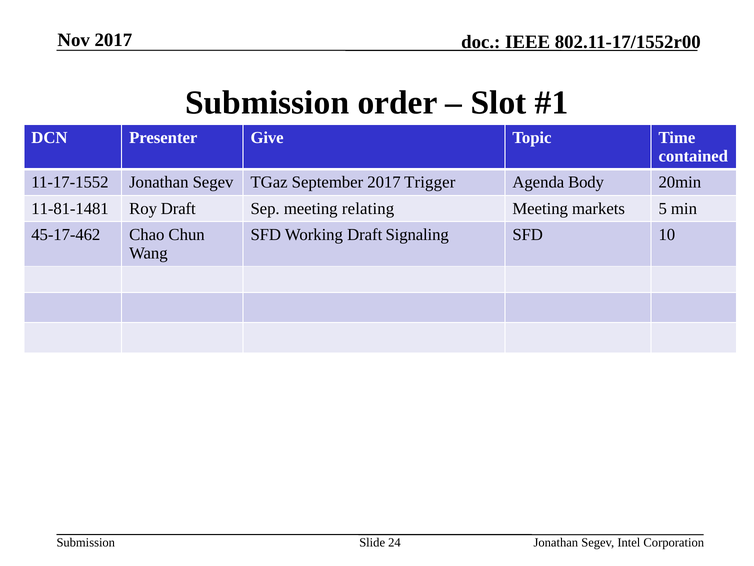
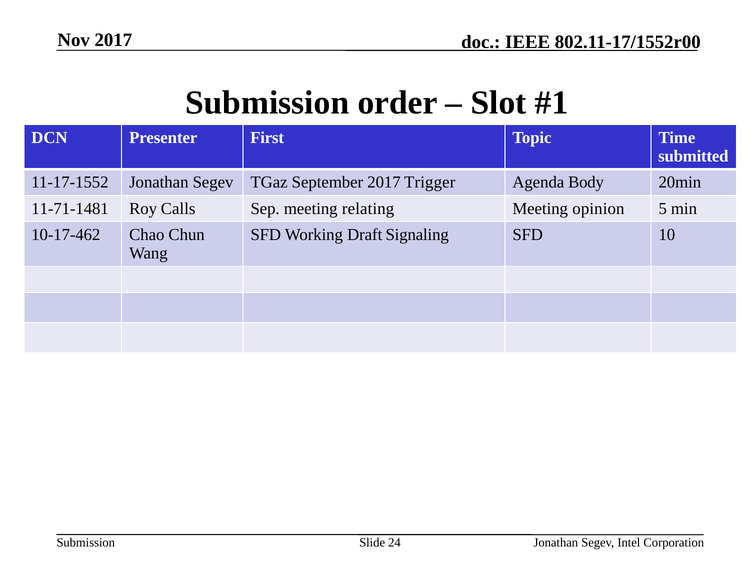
Give: Give -> First
contained: contained -> submitted
11-81-1481: 11-81-1481 -> 11-71-1481
Roy Draft: Draft -> Calls
markets: markets -> opinion
45-17-462: 45-17-462 -> 10-17-462
